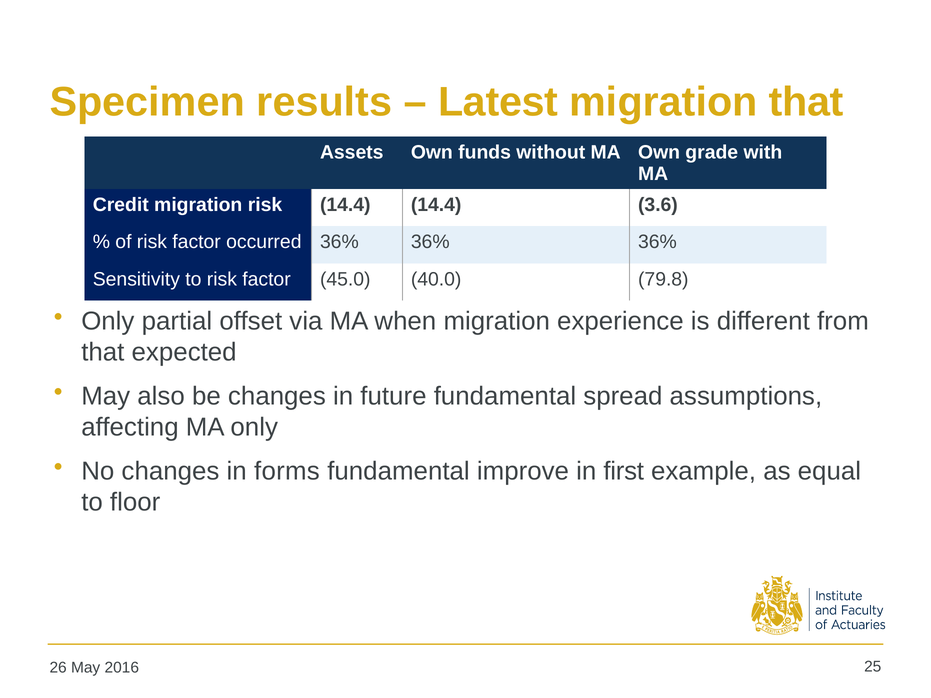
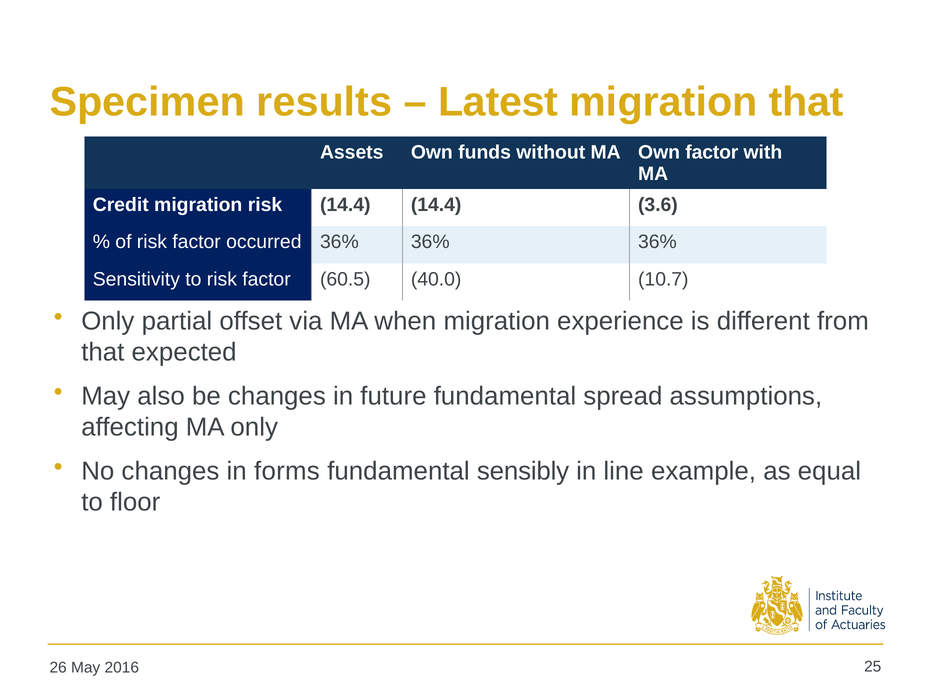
Own grade: grade -> factor
45.0: 45.0 -> 60.5
79.8: 79.8 -> 10.7
improve: improve -> sensibly
first: first -> line
